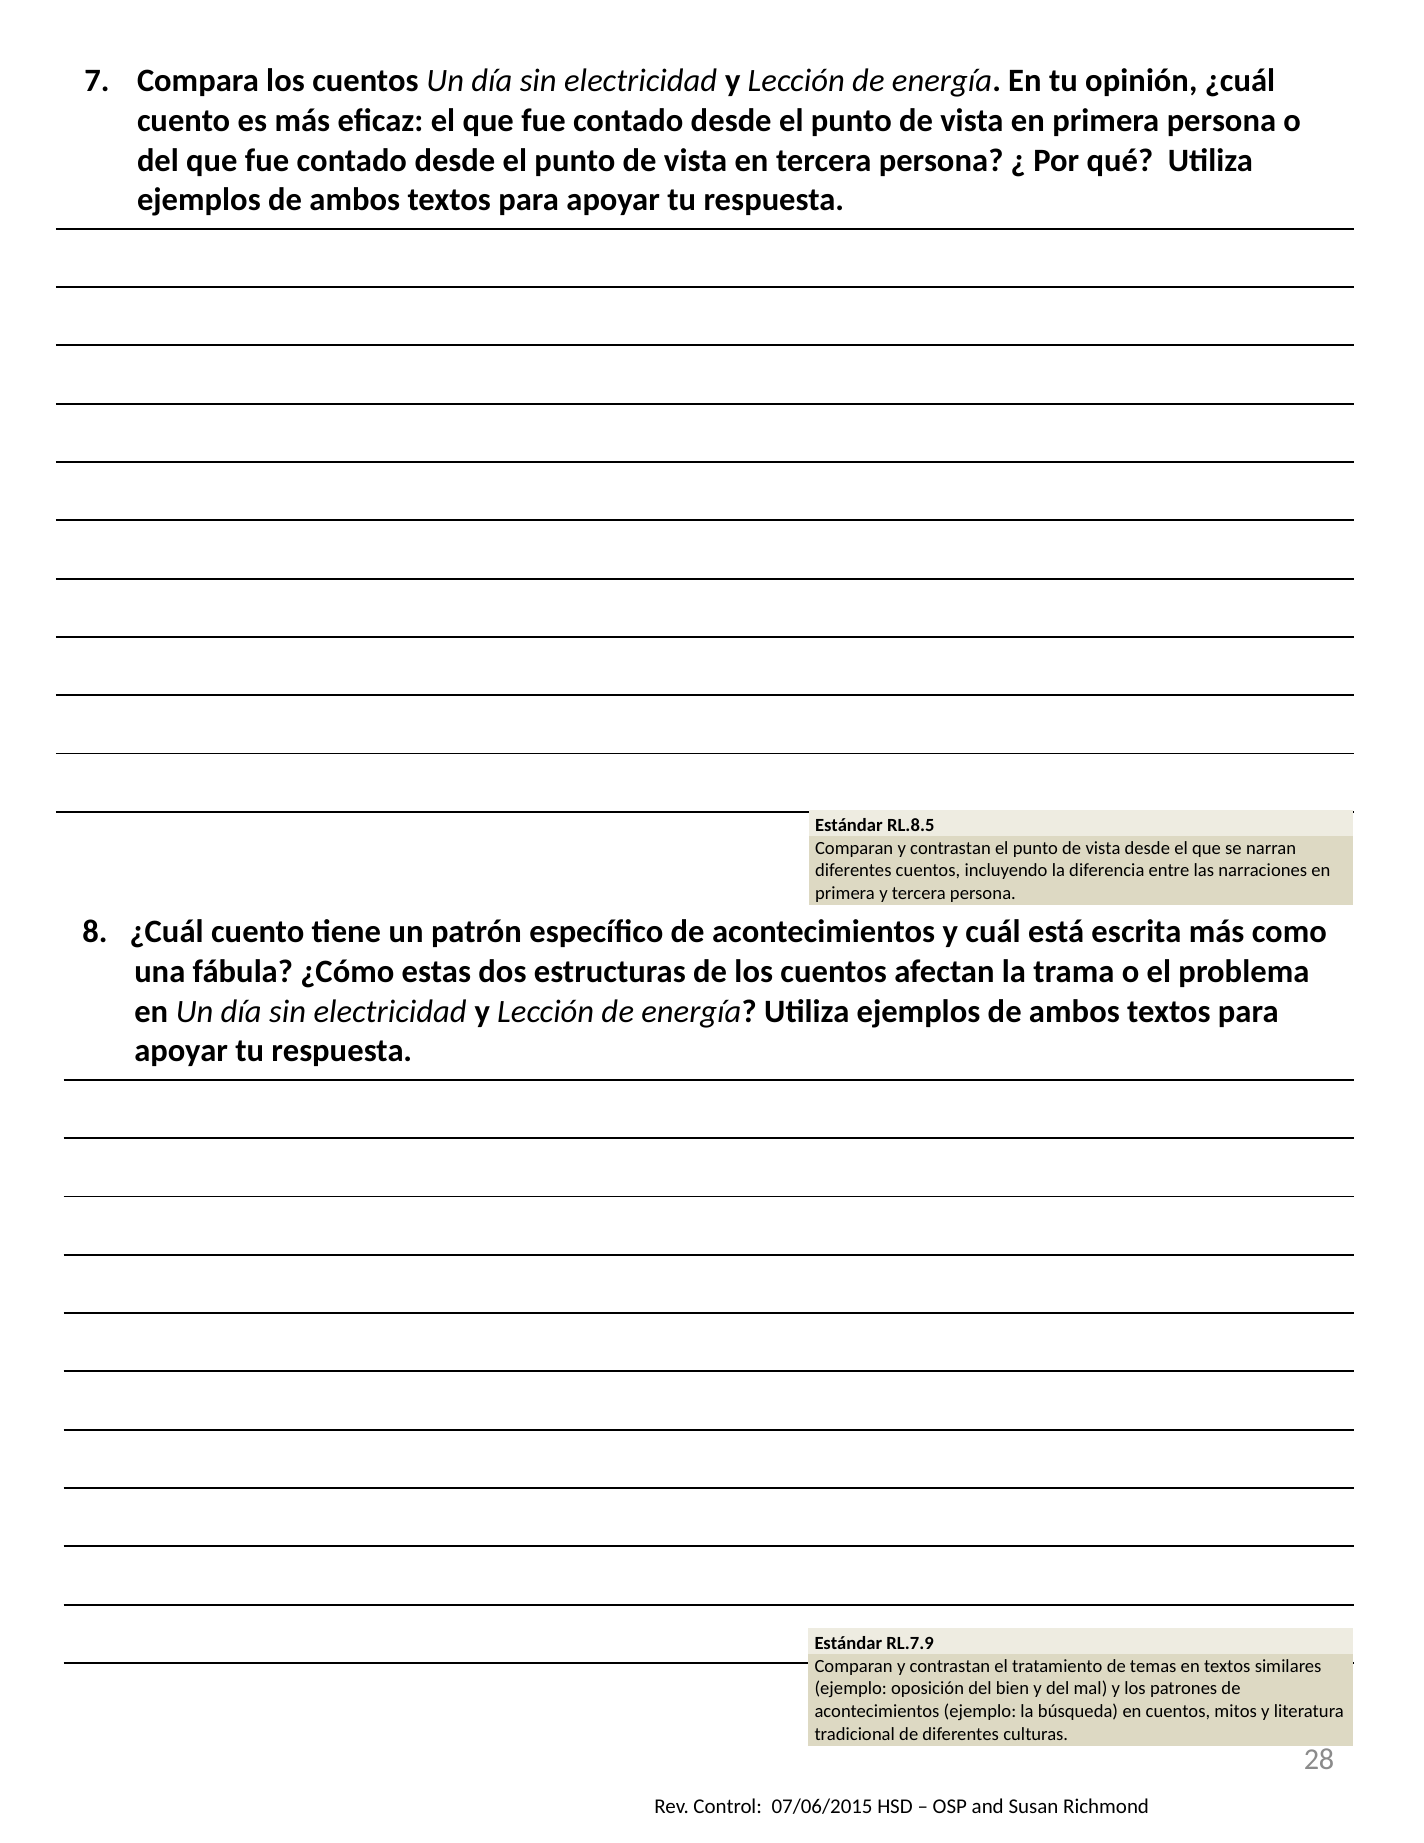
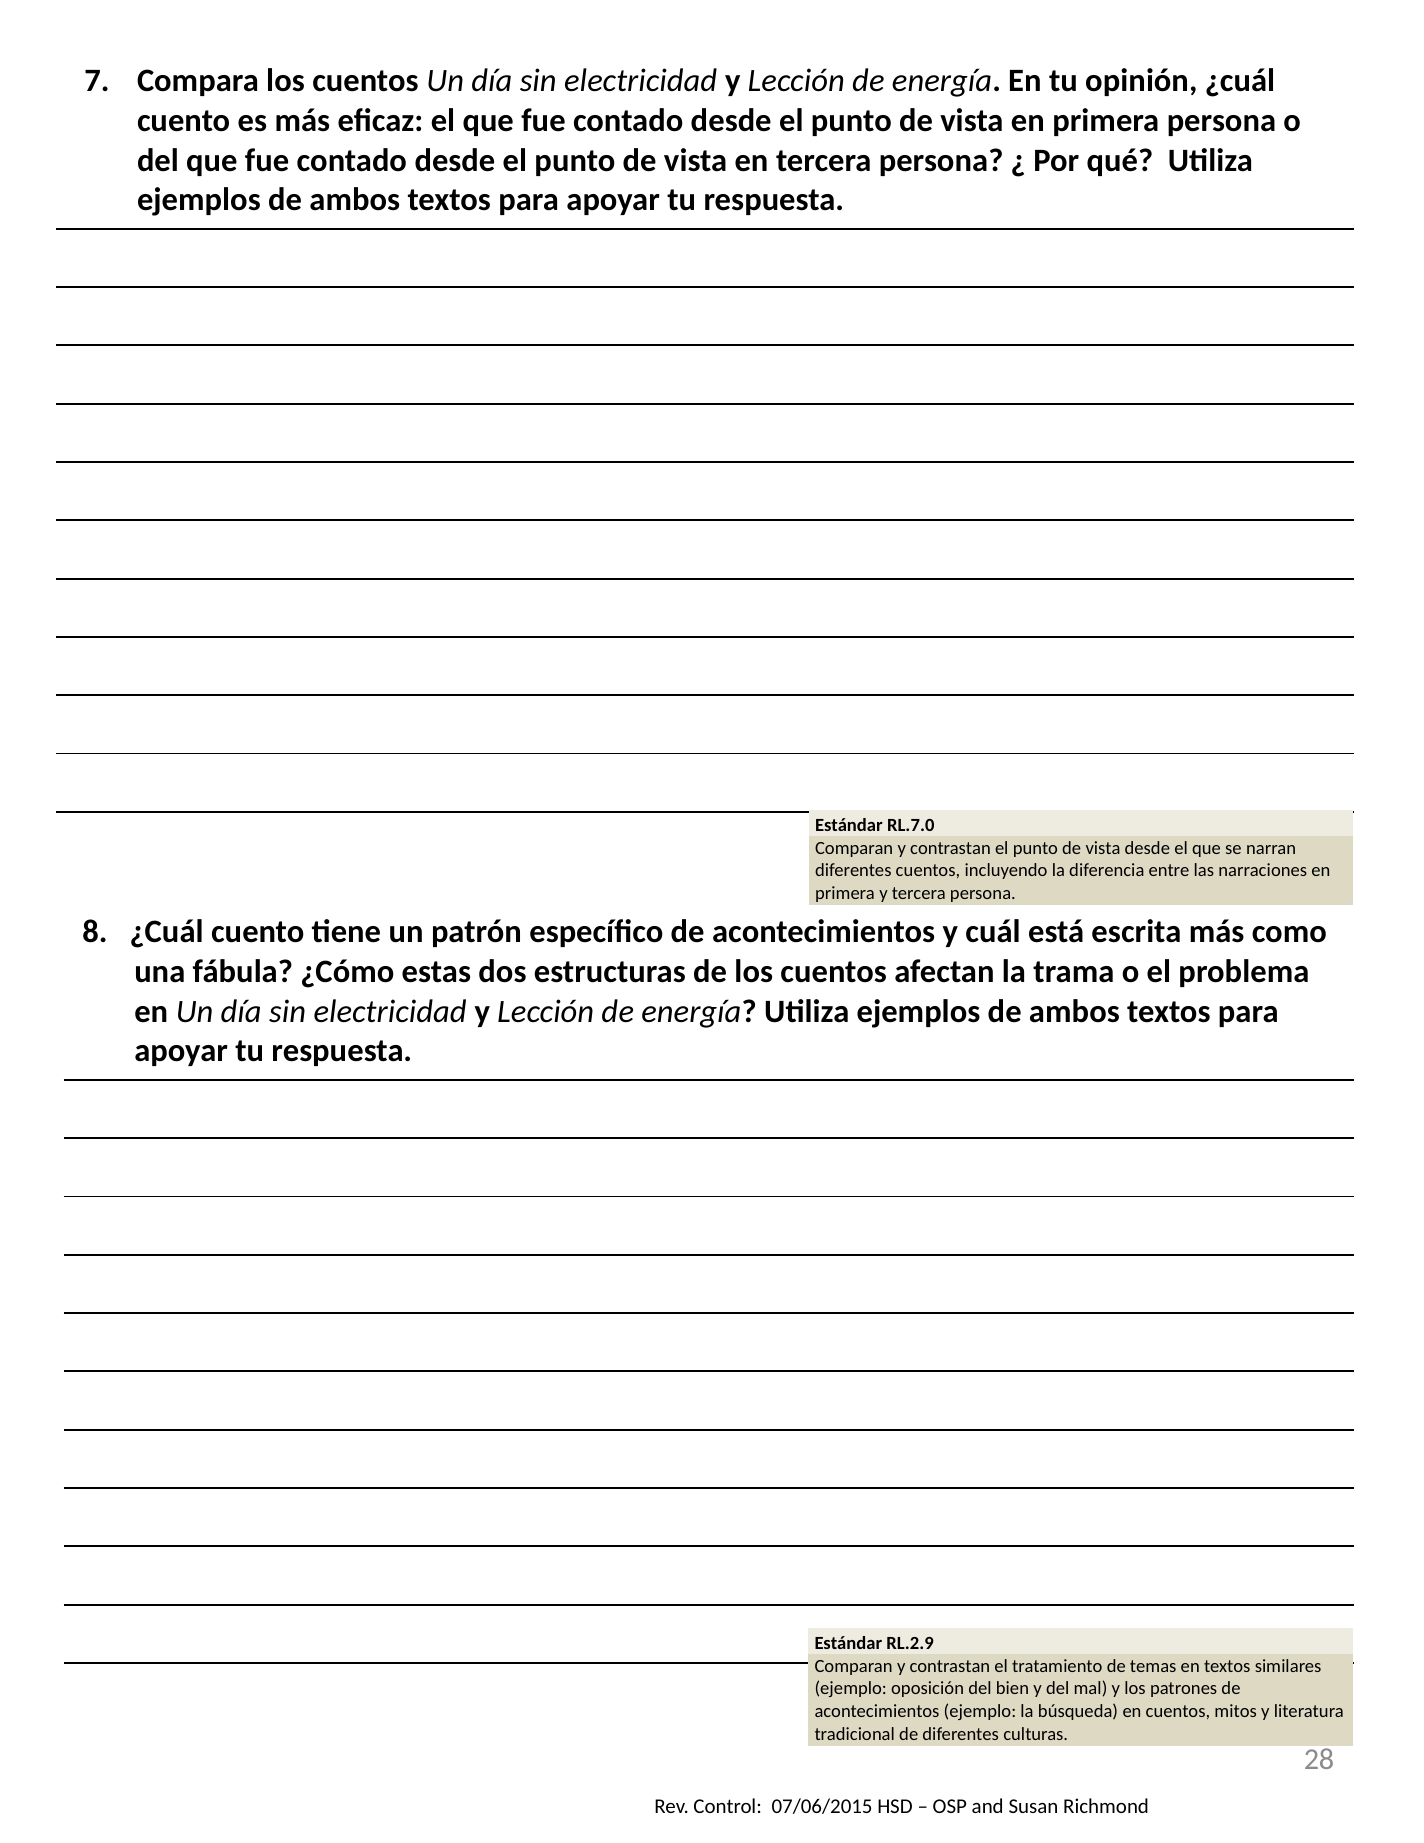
RL.8.5: RL.8.5 -> RL.7.0
RL.7.9: RL.7.9 -> RL.2.9
